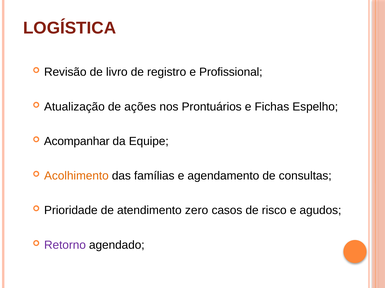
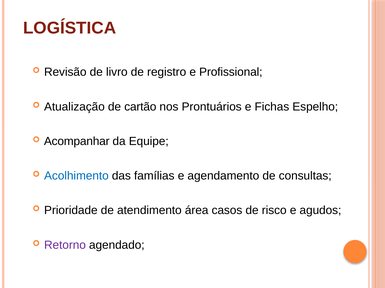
ações: ações -> cartão
Acolhimento colour: orange -> blue
zero: zero -> área
